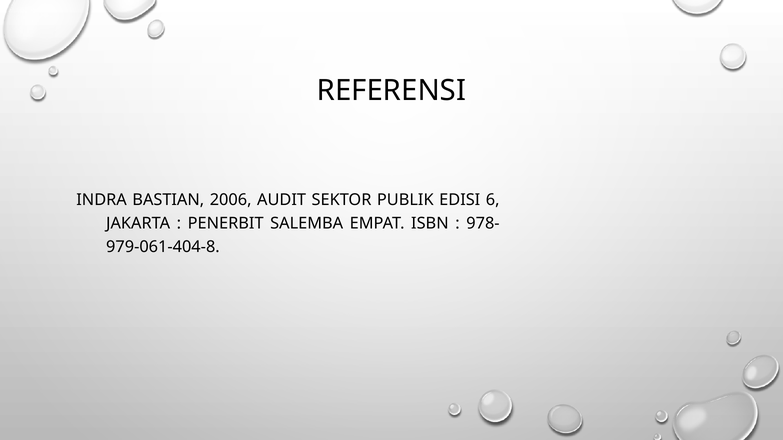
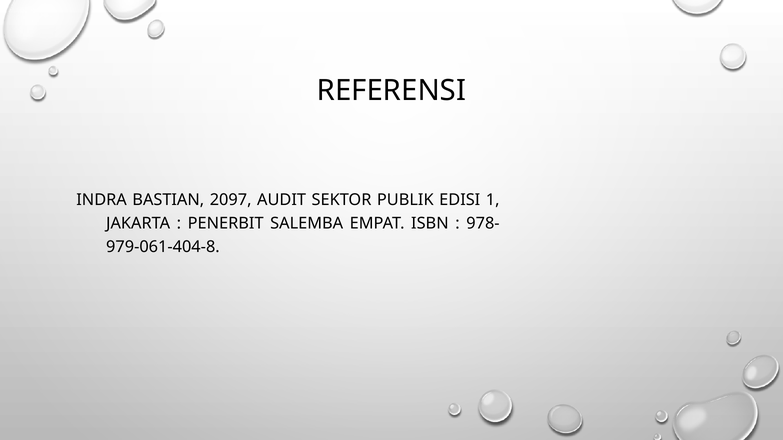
2006: 2006 -> 2097
6: 6 -> 1
